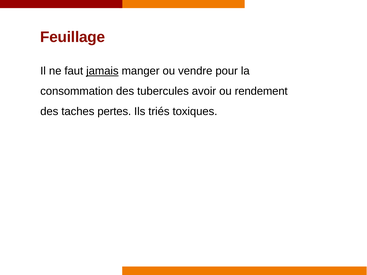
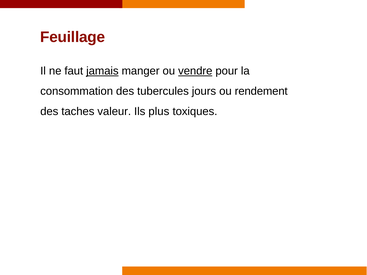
vendre underline: none -> present
avoir: avoir -> jours
pertes: pertes -> valeur
triés: triés -> plus
